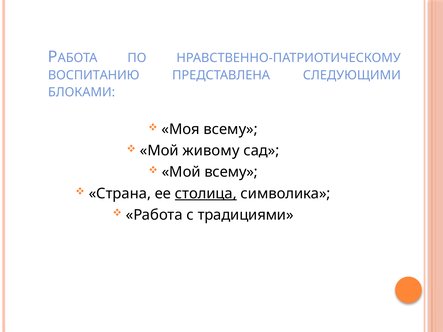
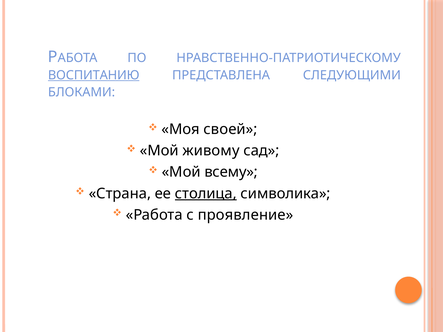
ВОСПИТАНИЮ underline: none -> present
Моя всему: всему -> своей
традициями: традициями -> проявление
